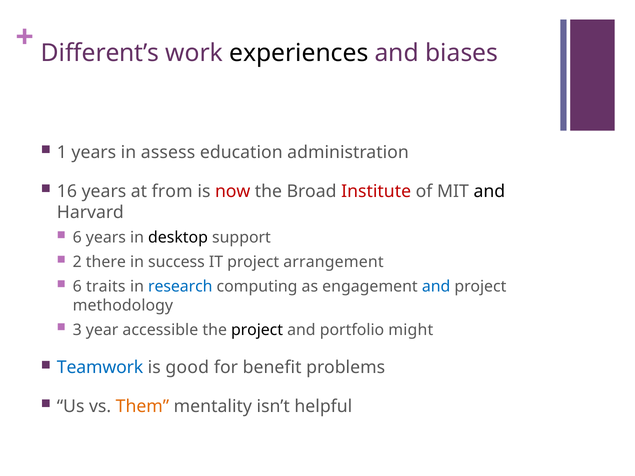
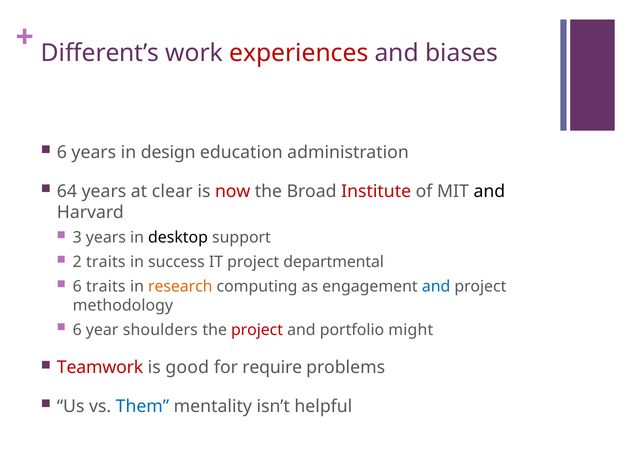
experiences colour: black -> red
1 at (62, 153): 1 -> 6
assess: assess -> design
16: 16 -> 64
from: from -> clear
6 at (77, 238): 6 -> 3
2 there: there -> traits
arrangement: arrangement -> departmental
research colour: blue -> orange
3 at (77, 330): 3 -> 6
accessible: accessible -> shoulders
project at (257, 330) colour: black -> red
Teamwork colour: blue -> red
benefit: benefit -> require
Them colour: orange -> blue
